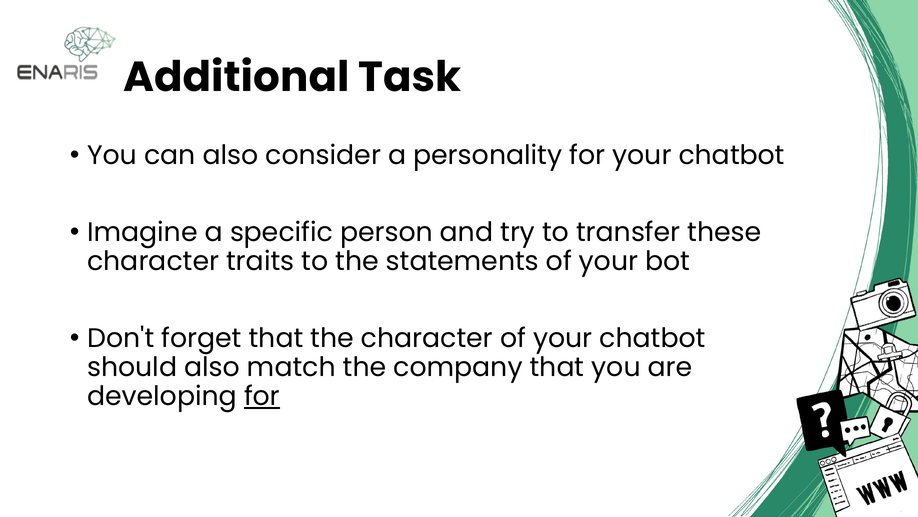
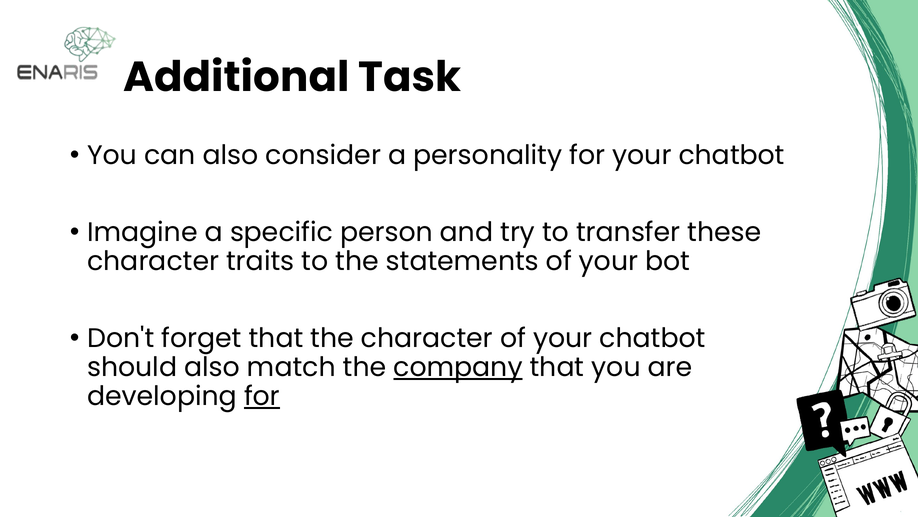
company underline: none -> present
